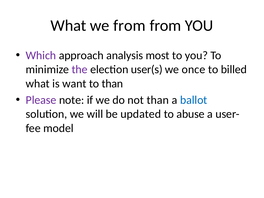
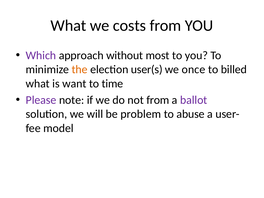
we from: from -> costs
analysis: analysis -> without
the colour: purple -> orange
to than: than -> time
not than: than -> from
ballot colour: blue -> purple
updated: updated -> problem
